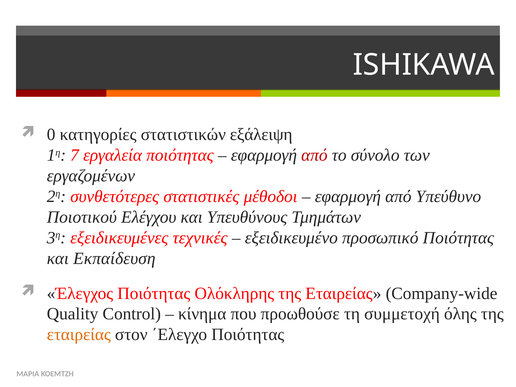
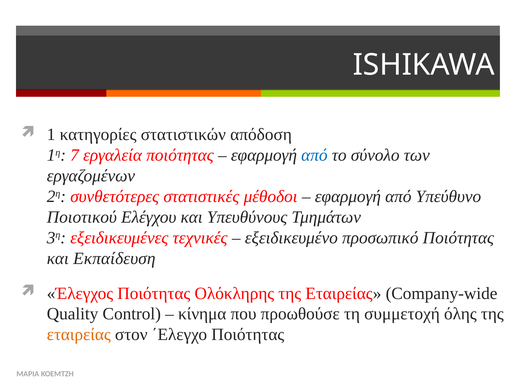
0: 0 -> 1
εξάλειψη: εξάλειψη -> απόδοση
από at (314, 155) colour: red -> blue
